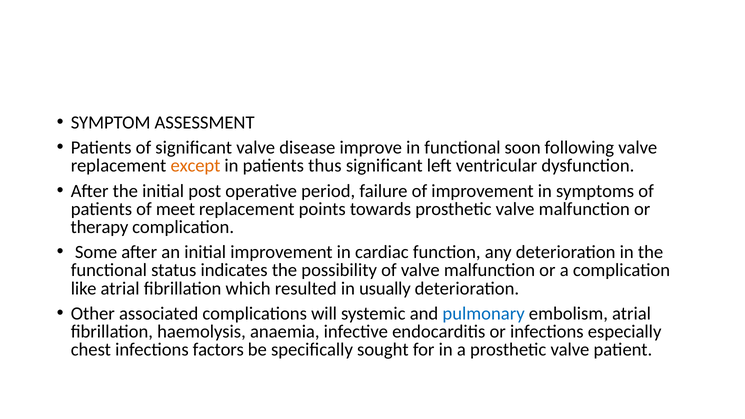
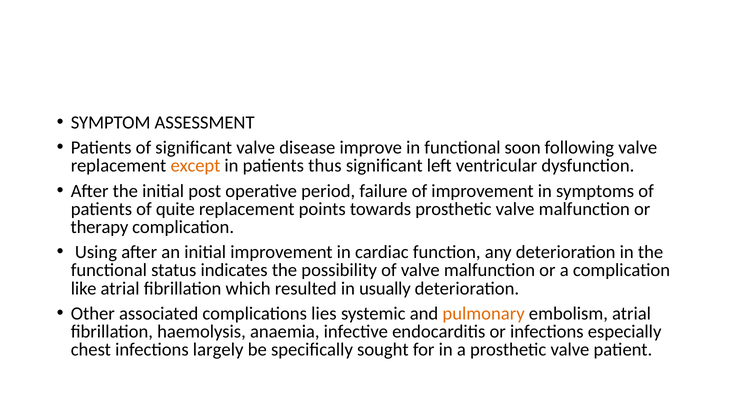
meet: meet -> quite
Some: Some -> Using
will: will -> lies
pulmonary colour: blue -> orange
factors: factors -> largely
